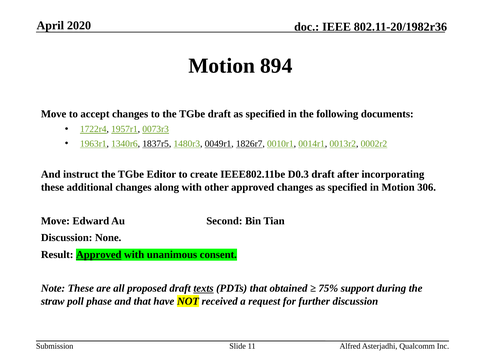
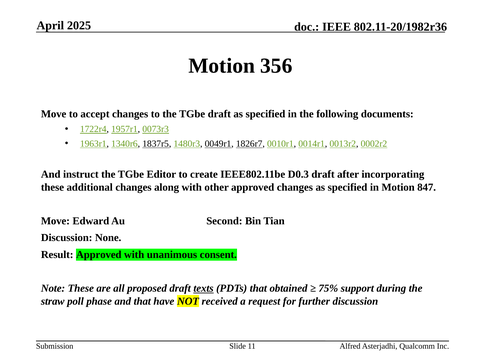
2020: 2020 -> 2025
894: 894 -> 356
306: 306 -> 847
Approved at (99, 254) underline: present -> none
